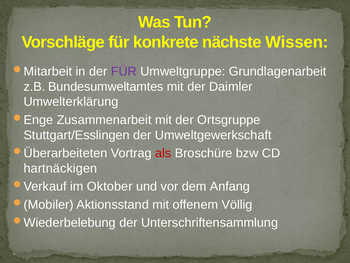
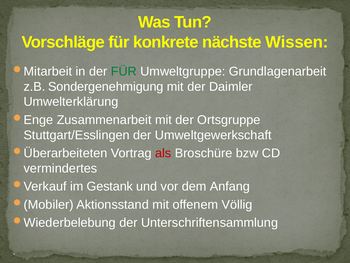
FÜR at (124, 71) colour: purple -> green
Bundesumweltamtes: Bundesumweltamtes -> Sondergenehmigung
hartnäckigen: hartnäckigen -> vermindertes
Oktober: Oktober -> Gestank
